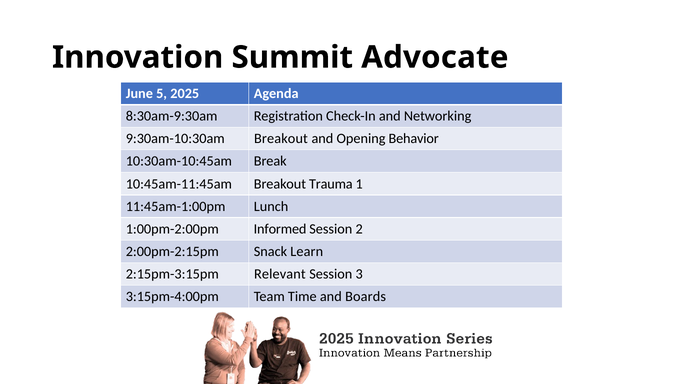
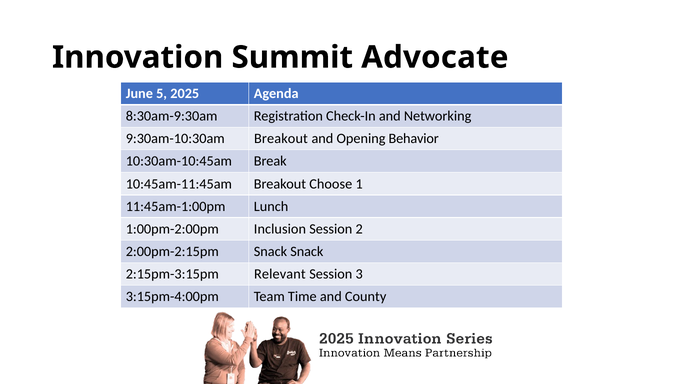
Trauma: Trauma -> Choose
Informed: Informed -> Inclusion
Snack Learn: Learn -> Snack
Boards: Boards -> County
